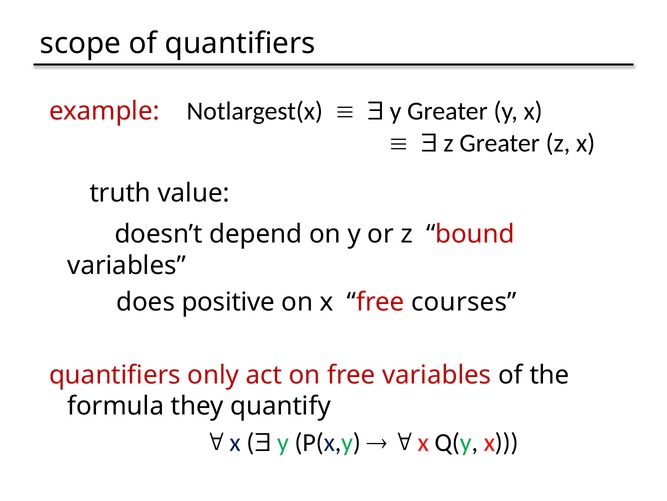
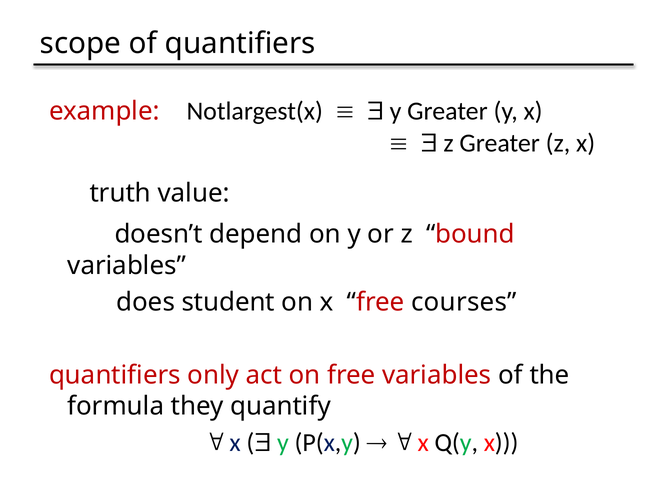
positive: positive -> student
